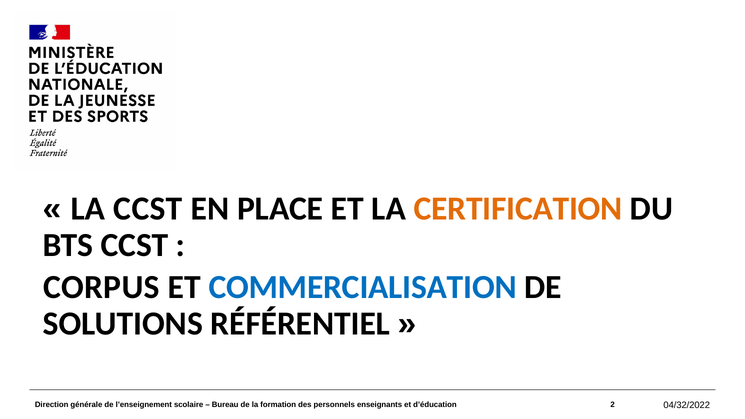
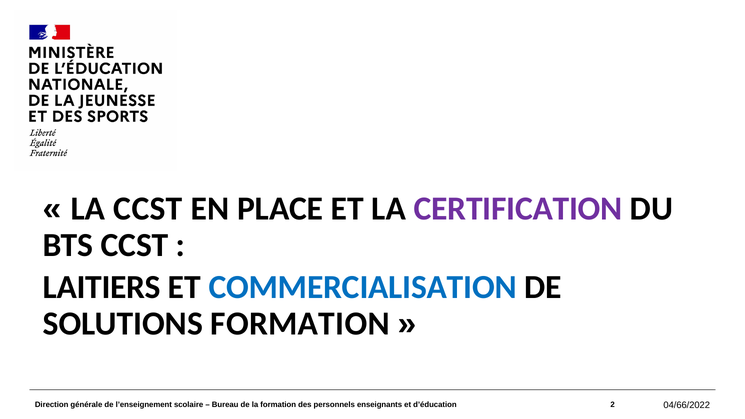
CERTIFICATION colour: orange -> purple
CORPUS: CORPUS -> LAITIERS
SOLUTIONS RÉFÉRENTIEL: RÉFÉRENTIEL -> FORMATION
04/32/2022: 04/32/2022 -> 04/66/2022
